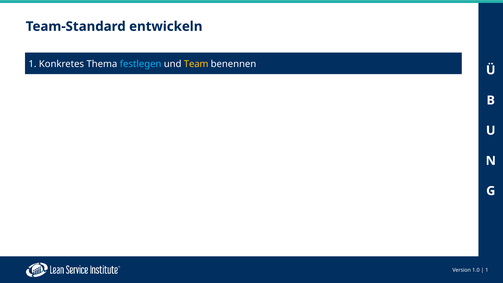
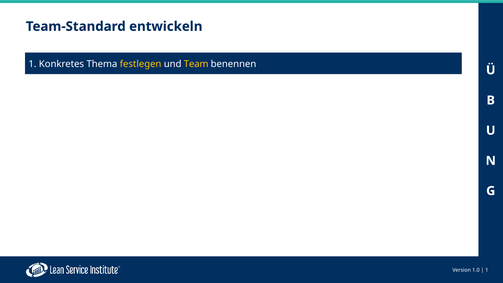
festlegen colour: light blue -> yellow
